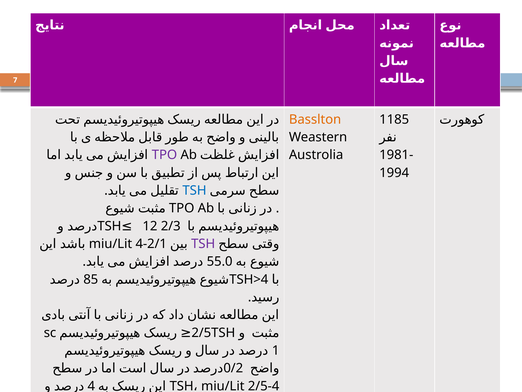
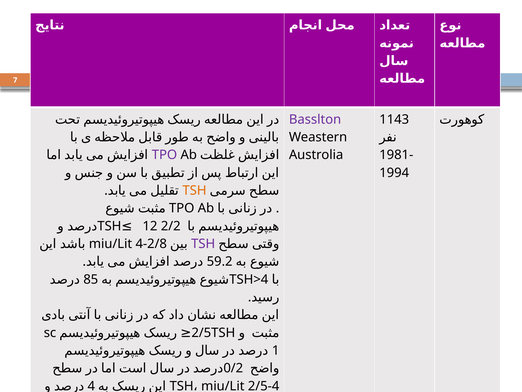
Basslton colour: orange -> purple
1185: 1185 -> 1143
TSH at (194, 190) colour: blue -> orange
2/3: 2/3 -> 2/2
2/1: 2/1 -> 2/8
55.0: 55.0 -> 59.2
